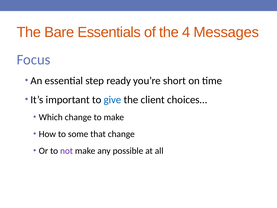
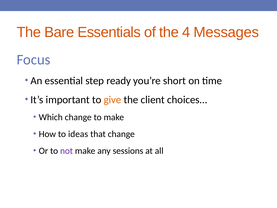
give colour: blue -> orange
some: some -> ideas
possible: possible -> sessions
